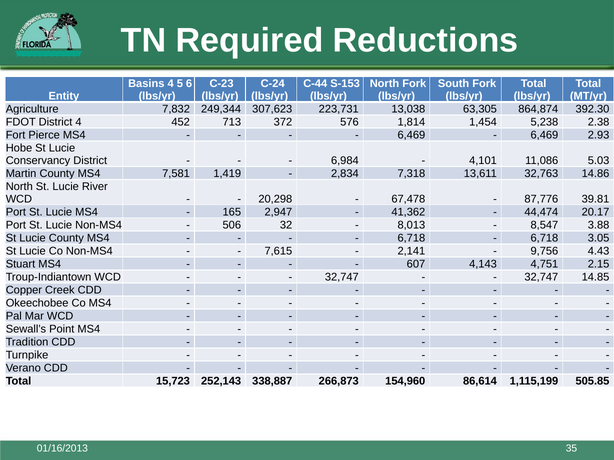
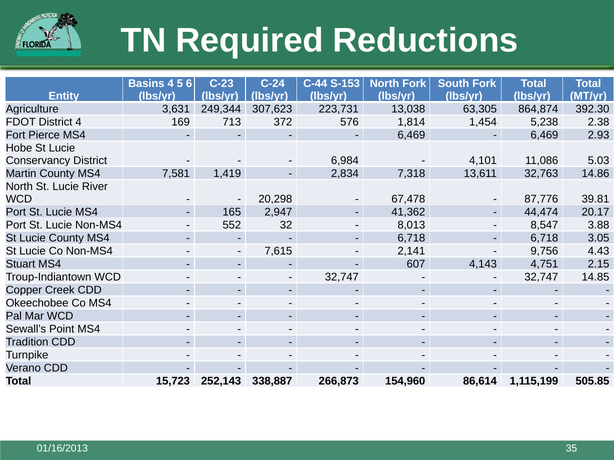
7,832: 7,832 -> 3,631
452: 452 -> 169
506: 506 -> 552
